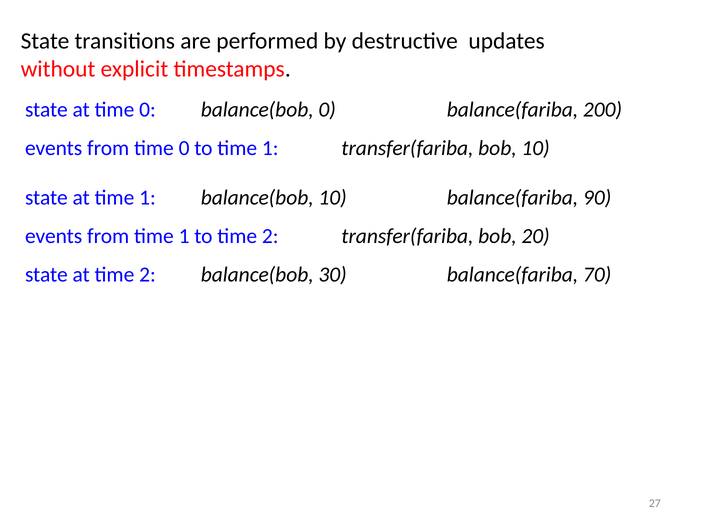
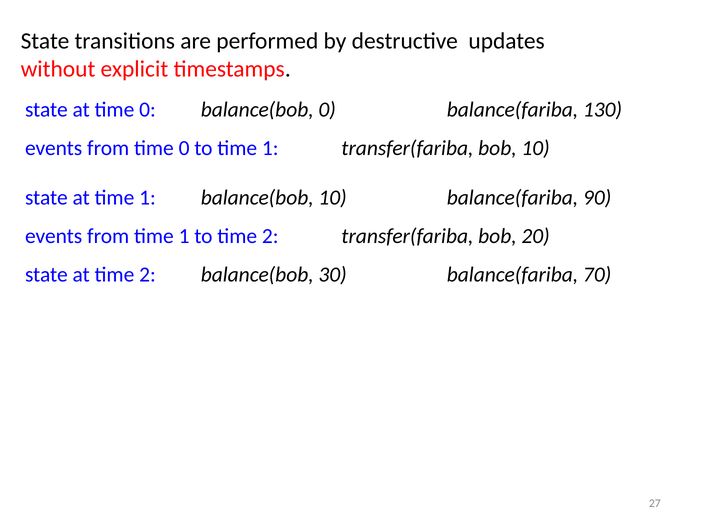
200: 200 -> 130
